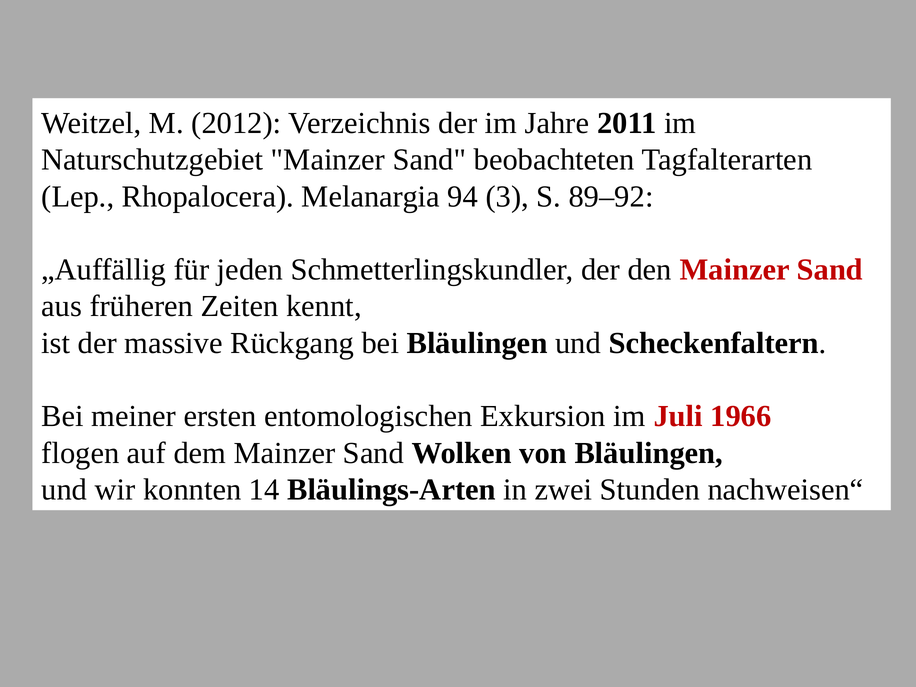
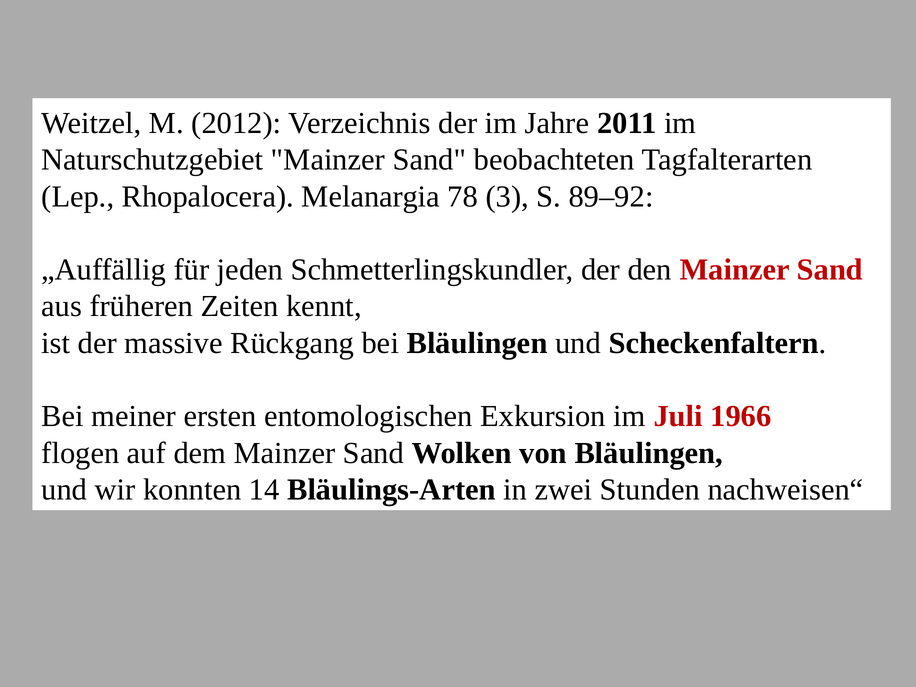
94: 94 -> 78
